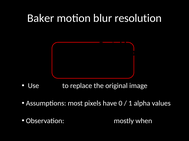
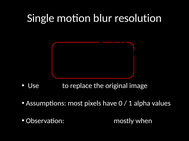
Baker: Baker -> Single
